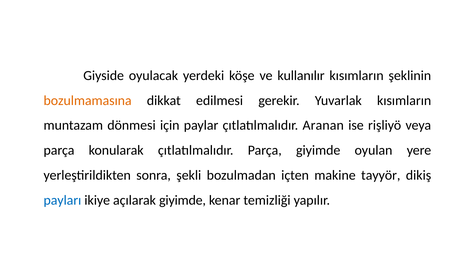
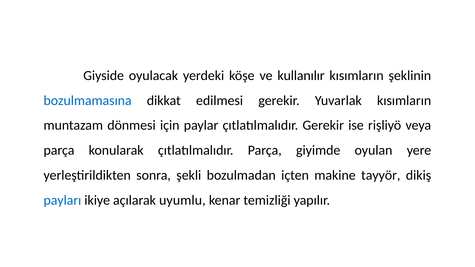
bozulmamasına colour: orange -> blue
çıtlatılmalıdır Aranan: Aranan -> Gerekir
açılarak giyimde: giyimde -> uyumlu
